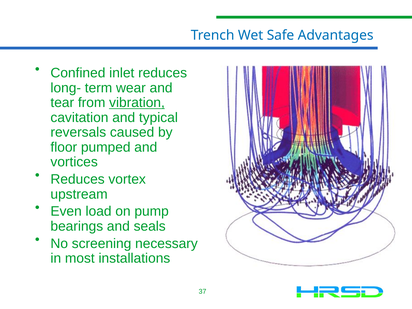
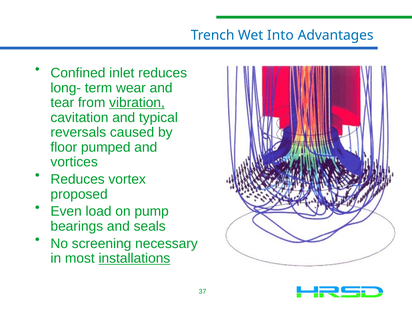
Safe: Safe -> Into
upstream: upstream -> proposed
installations underline: none -> present
